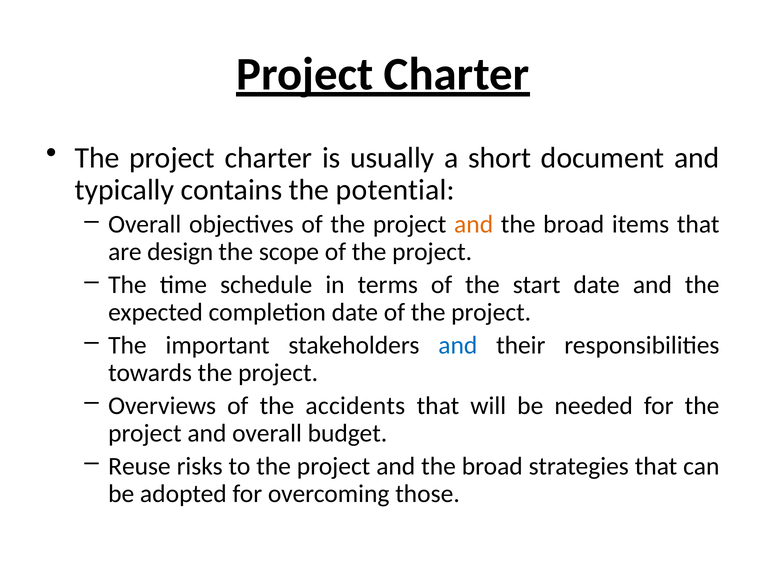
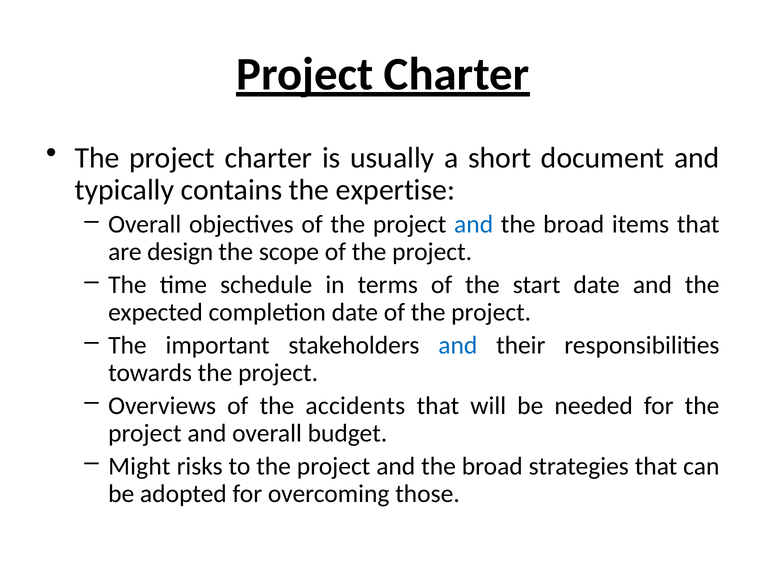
potential: potential -> expertise
and at (474, 225) colour: orange -> blue
Reuse: Reuse -> Might
